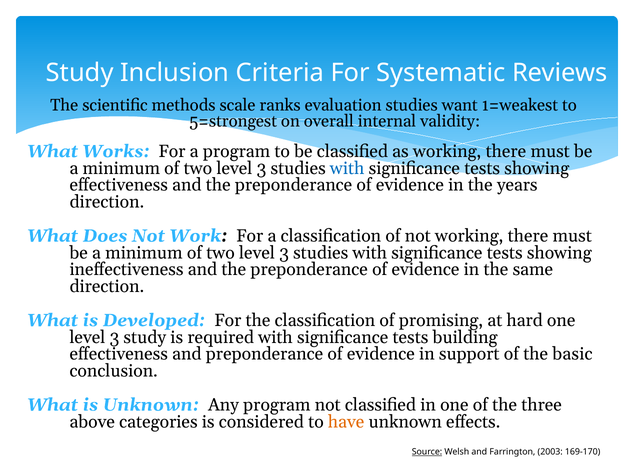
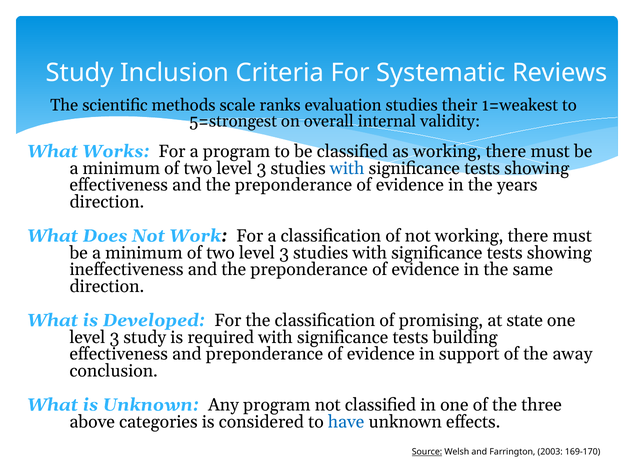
want: want -> their
hard: hard -> state
basic: basic -> away
have colour: orange -> blue
